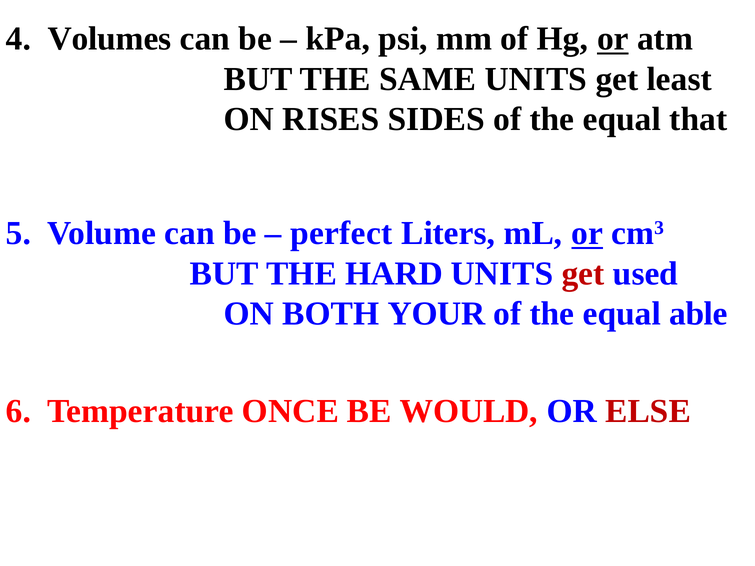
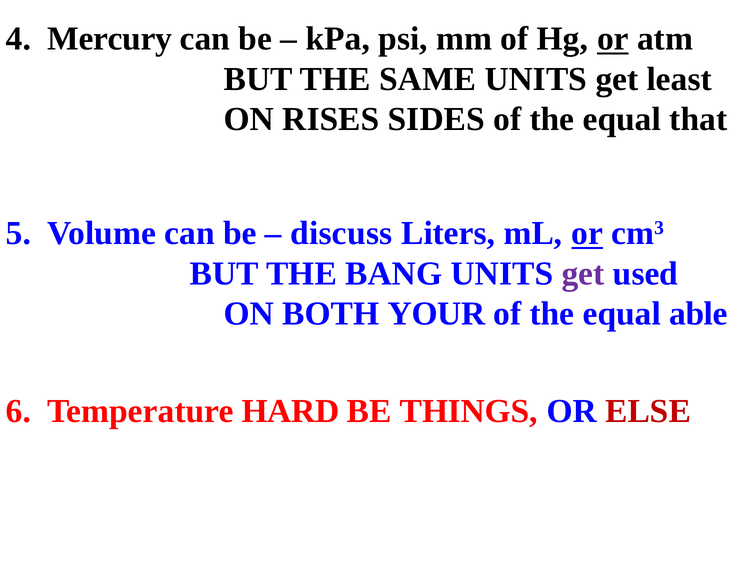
Volumes: Volumes -> Mercury
perfect: perfect -> discuss
HARD: HARD -> BANG
get at (583, 274) colour: red -> purple
ONCE: ONCE -> HARD
WOULD: WOULD -> THINGS
